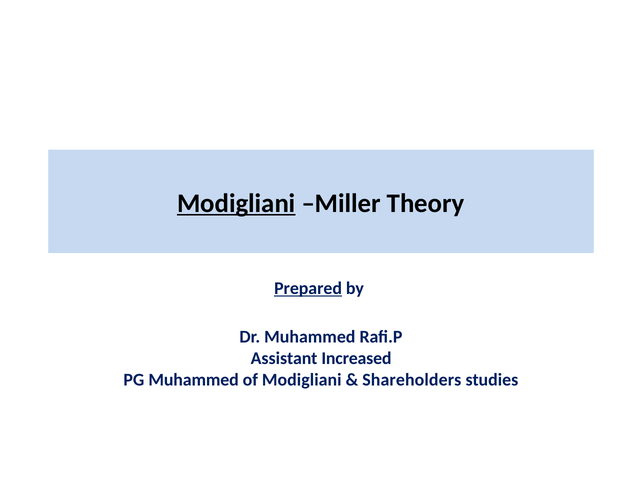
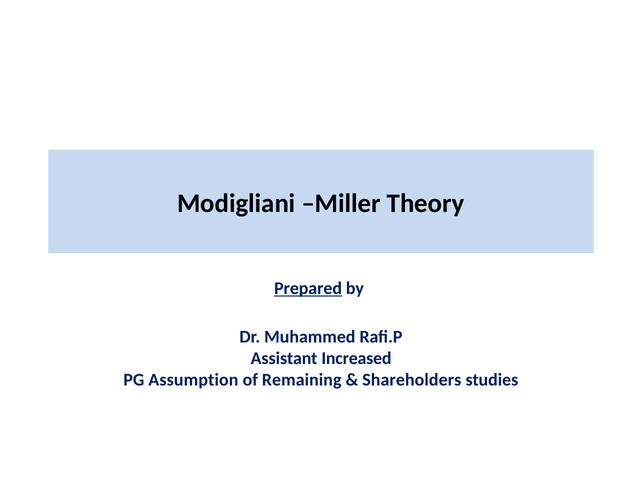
Modigliani at (236, 203) underline: present -> none
PG Muhammed: Muhammed -> Assumption
of Modigliani: Modigliani -> Remaining
